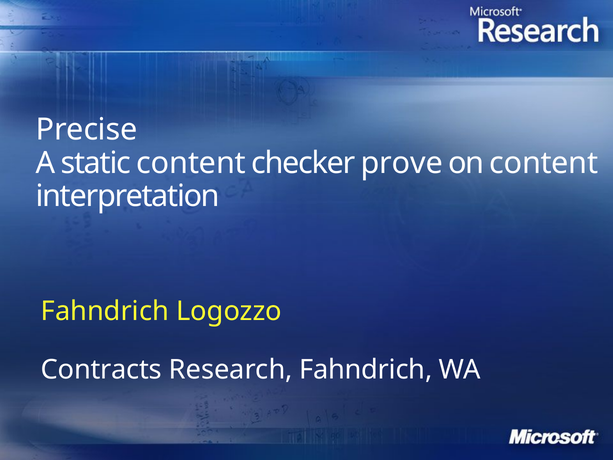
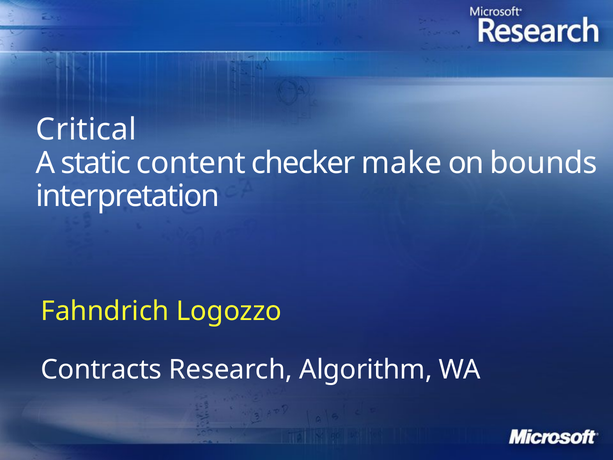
Precise: Precise -> Critical
prove: prove -> make
on content: content -> bounds
Research Fahndrich: Fahndrich -> Algorithm
